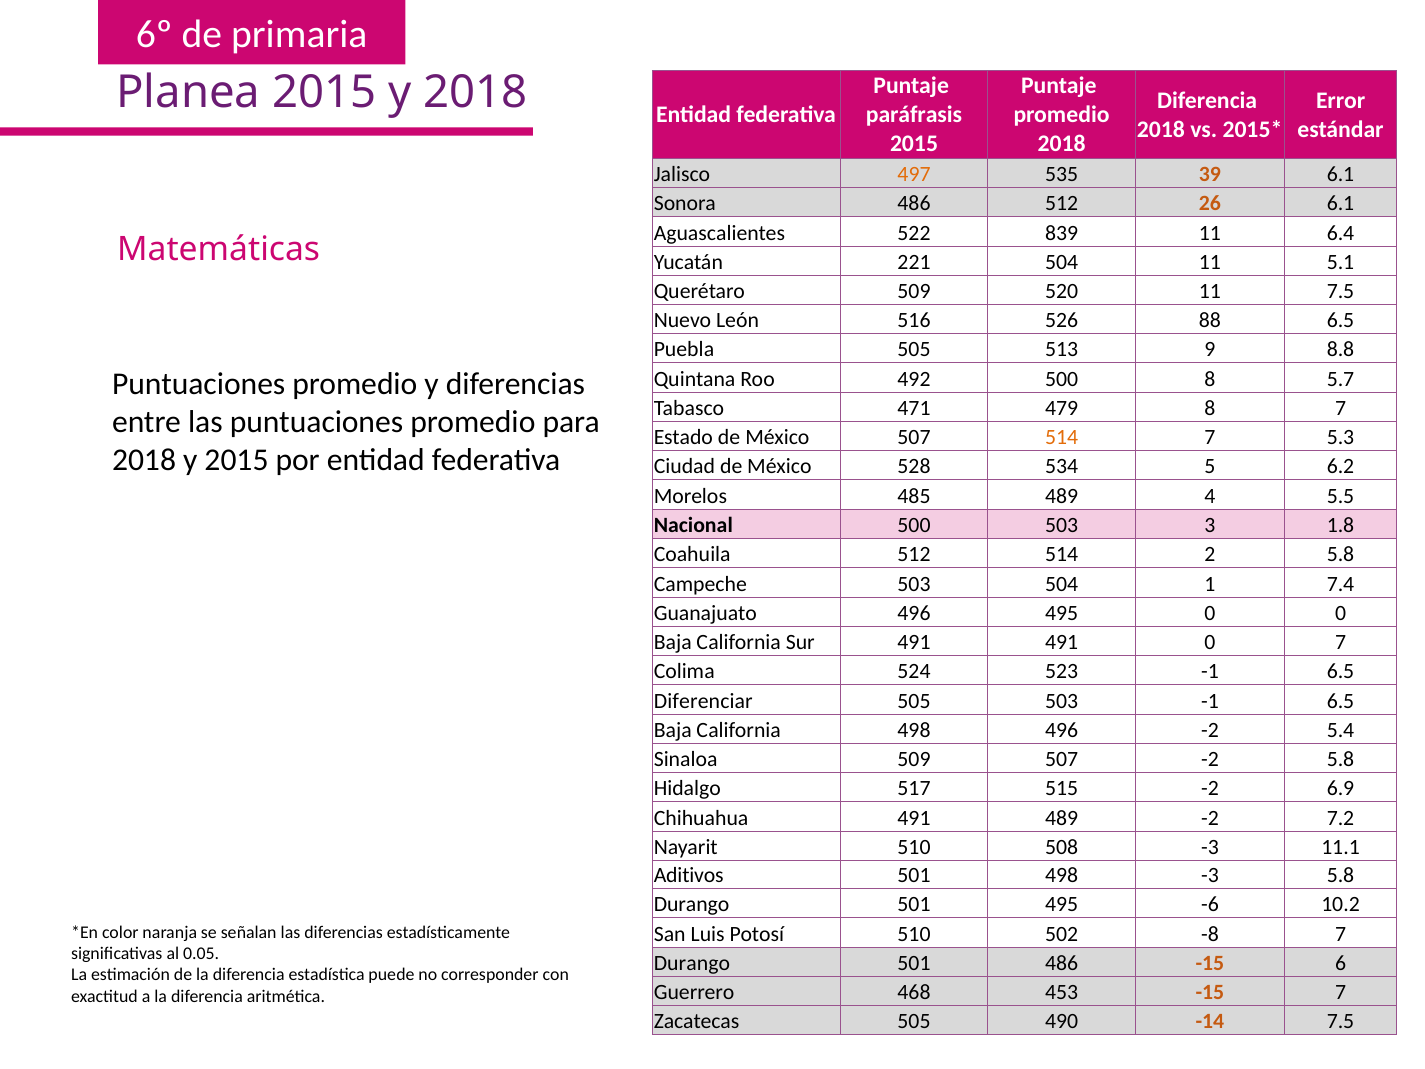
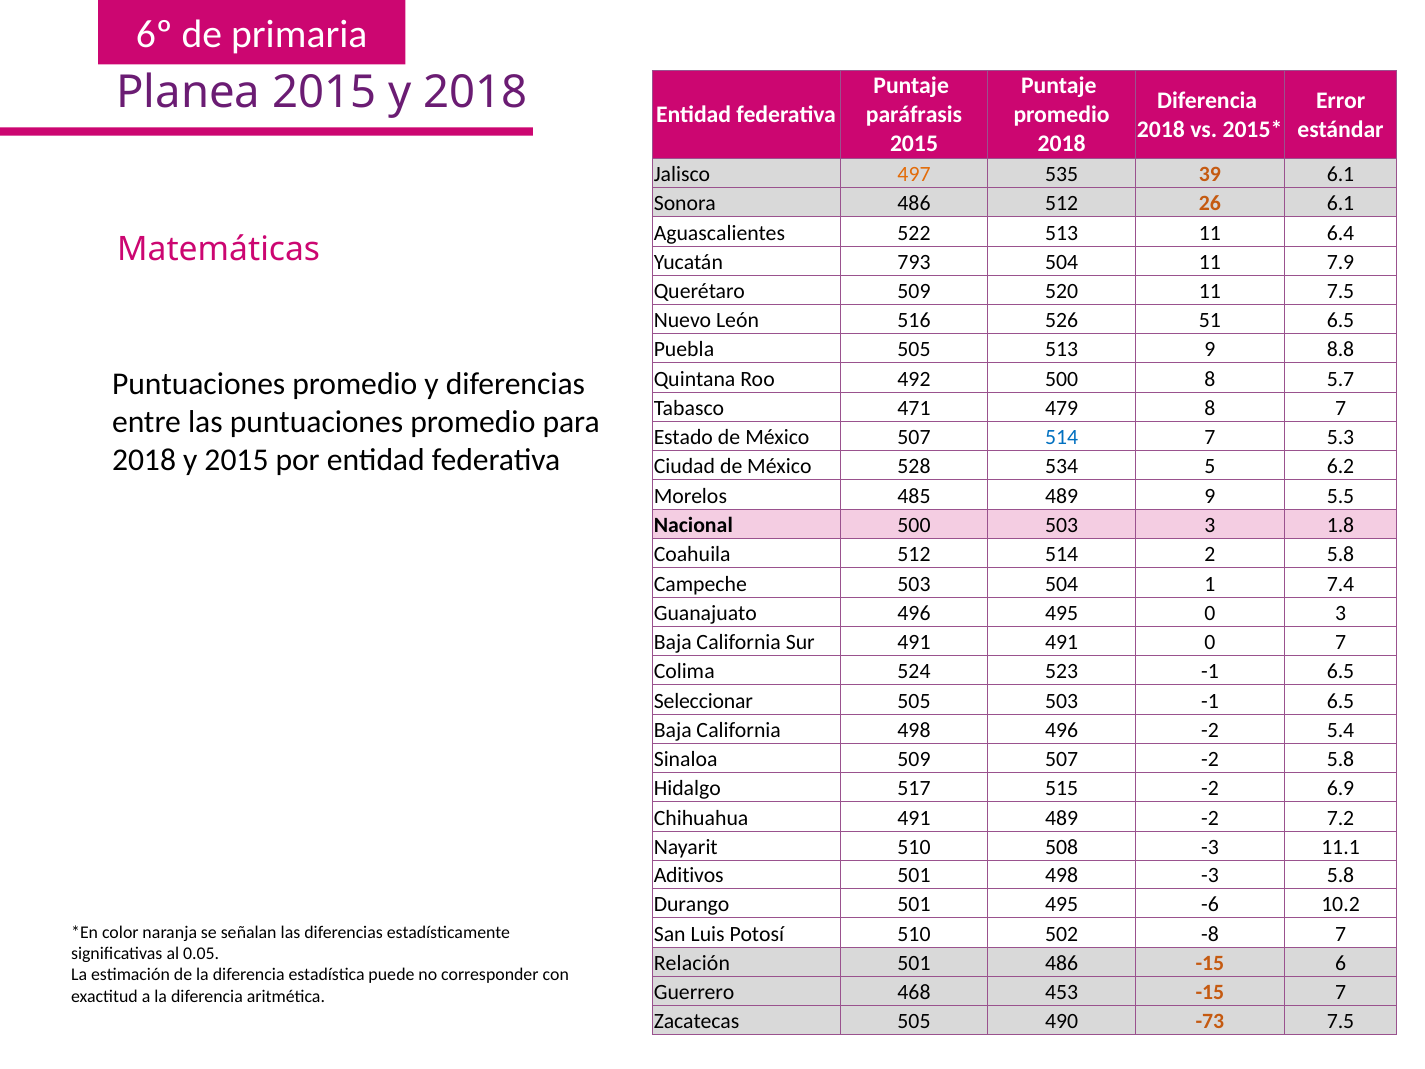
522 839: 839 -> 513
221: 221 -> 793
5.1: 5.1 -> 7.9
88: 88 -> 51
514 at (1062, 437) colour: orange -> blue
489 4: 4 -> 9
0 0: 0 -> 3
Diferenciar: Diferenciar -> Seleccionar
Durango at (692, 963): Durango -> Relación
-14: -14 -> -73
